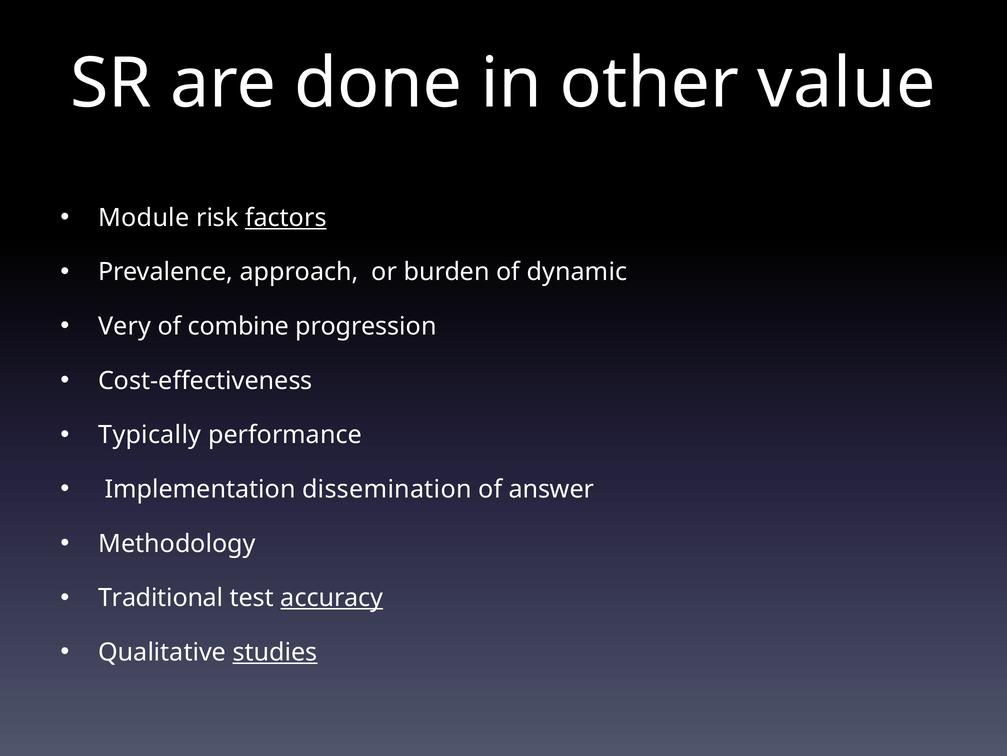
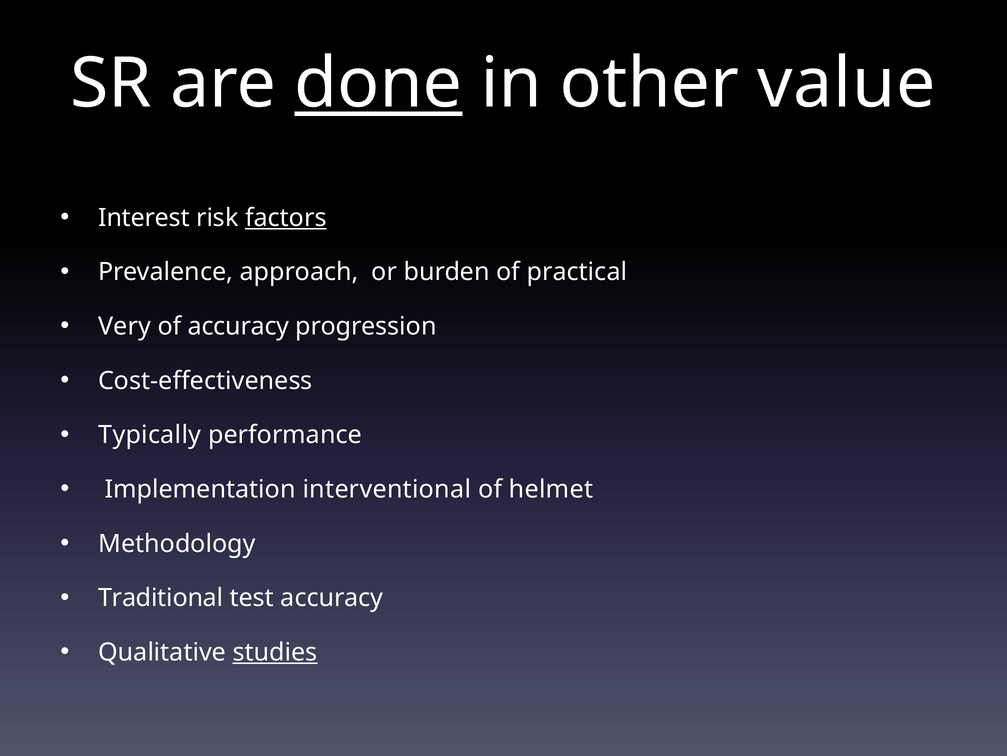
done underline: none -> present
Module: Module -> Interest
dynamic: dynamic -> practical
of combine: combine -> accuracy
dissemination: dissemination -> interventional
answer: answer -> helmet
accuracy at (332, 598) underline: present -> none
